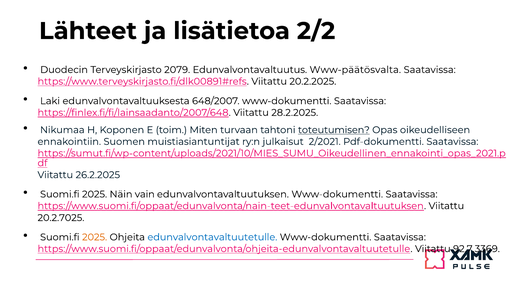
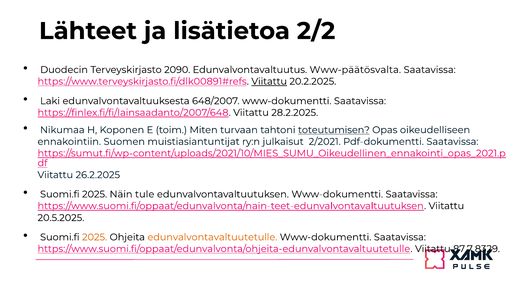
2079: 2079 -> 2090
Viitattu at (269, 81) underline: none -> present
vain: vain -> tule
20.2.7025: 20.2.7025 -> 20.5.2025
edunvalvontavaltuutetulle colour: blue -> orange
92.7.3369: 92.7.3369 -> 87.7.8329
